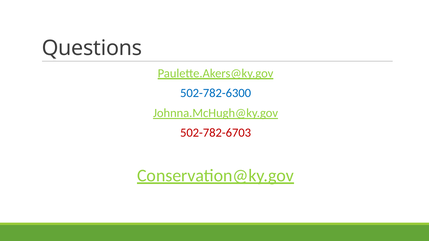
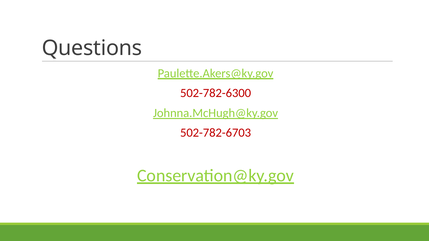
502-782-6300 colour: blue -> red
